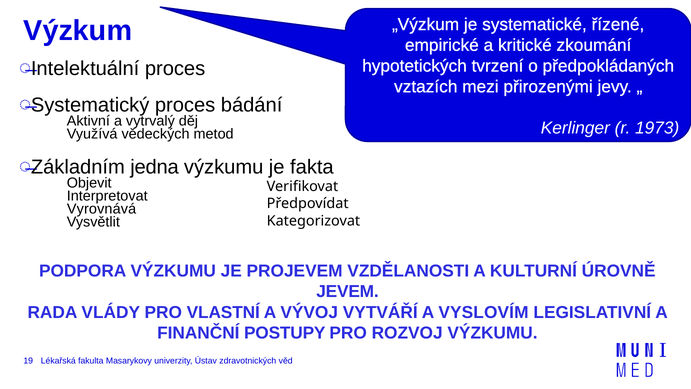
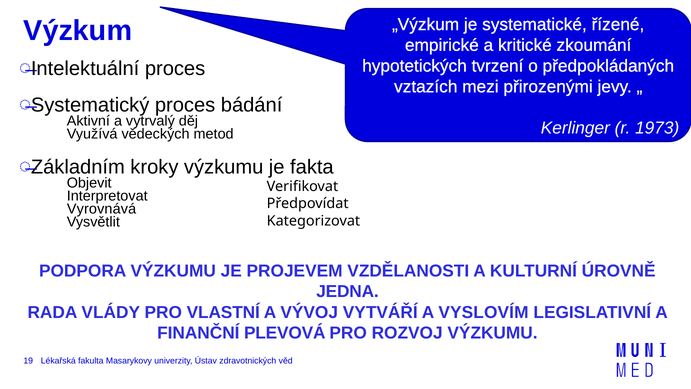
jedna: jedna -> kroky
JEVEM: JEVEM -> JEDNA
POSTUPY: POSTUPY -> PLEVOVÁ
